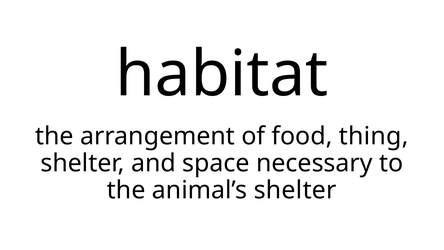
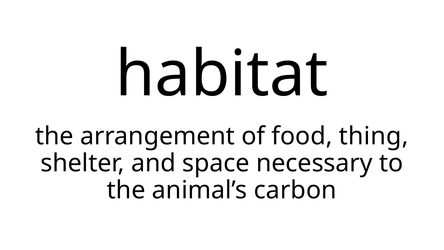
animal’s shelter: shelter -> carbon
